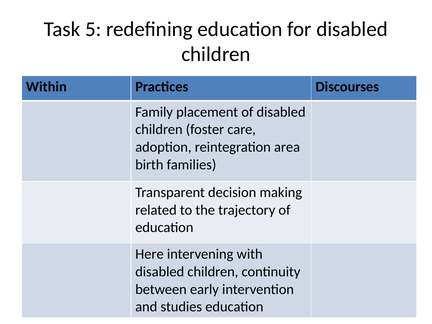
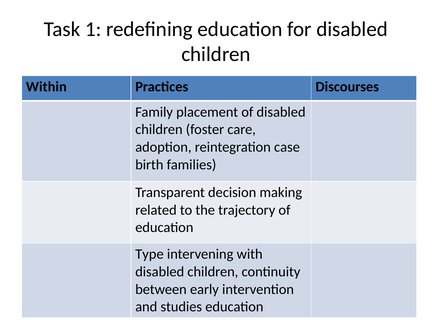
5: 5 -> 1
area: area -> case
Here: Here -> Type
